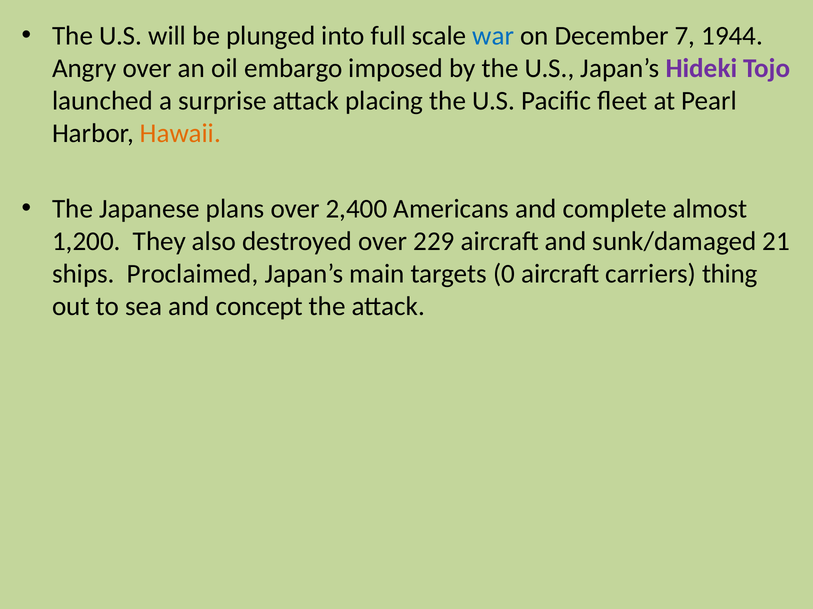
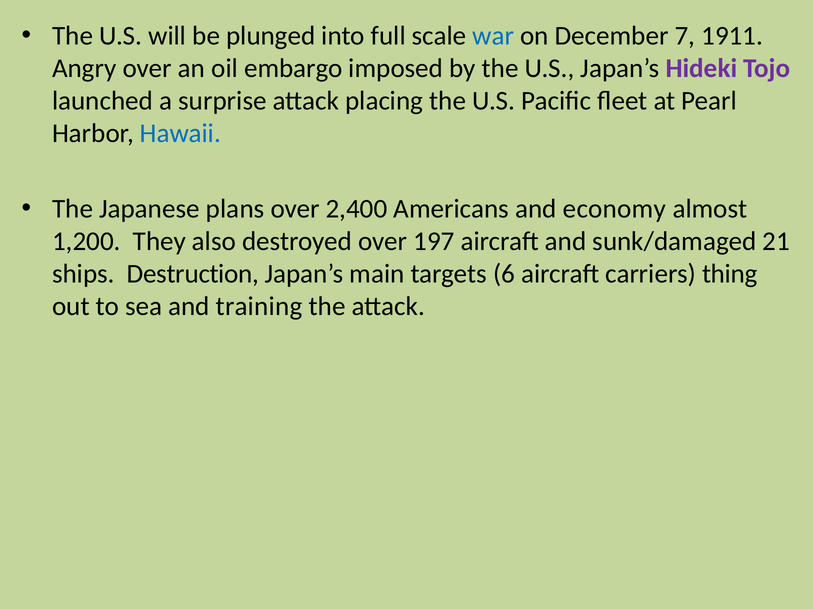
1944: 1944 -> 1911
Hawaii colour: orange -> blue
complete: complete -> economy
229: 229 -> 197
Proclaimed: Proclaimed -> Destruction
0: 0 -> 6
concept: concept -> training
